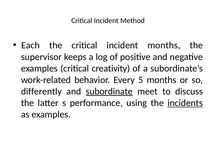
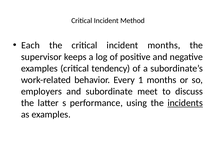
creativity: creativity -> tendency
5: 5 -> 1
differently: differently -> employers
subordinate underline: present -> none
